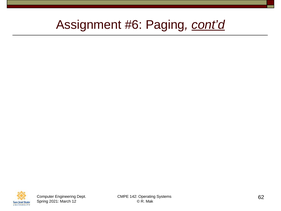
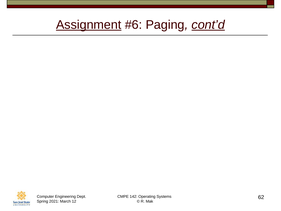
Assignment underline: none -> present
